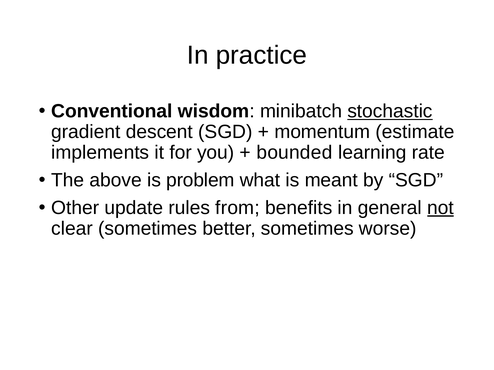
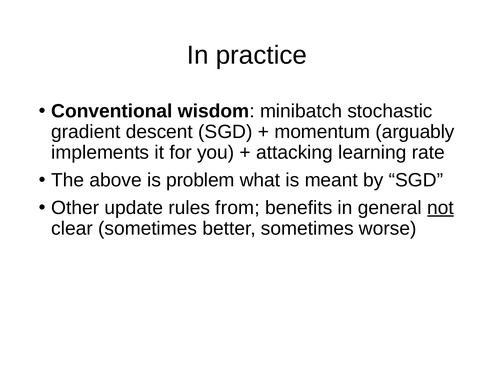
stochastic underline: present -> none
estimate: estimate -> arguably
bounded: bounded -> attacking
